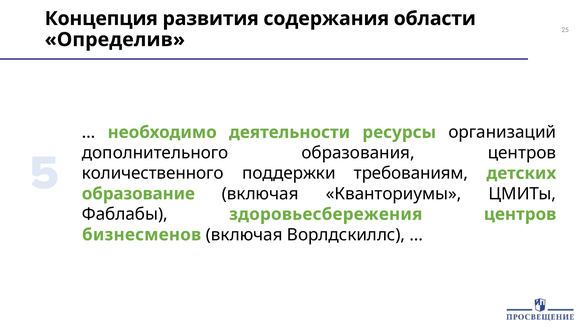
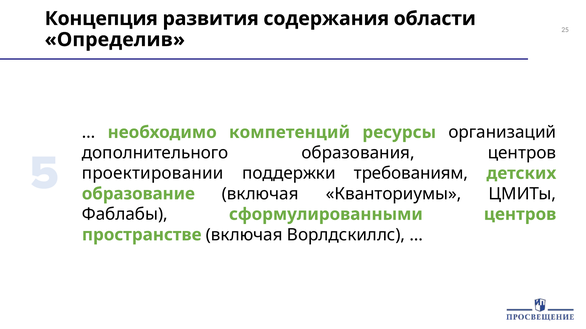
деятельности: деятельности -> компетенций
количественного: количественного -> проектировании
здоровьесбережения: здоровьесбережения -> сформулированными
бизнесменов: бизнесменов -> пространстве
